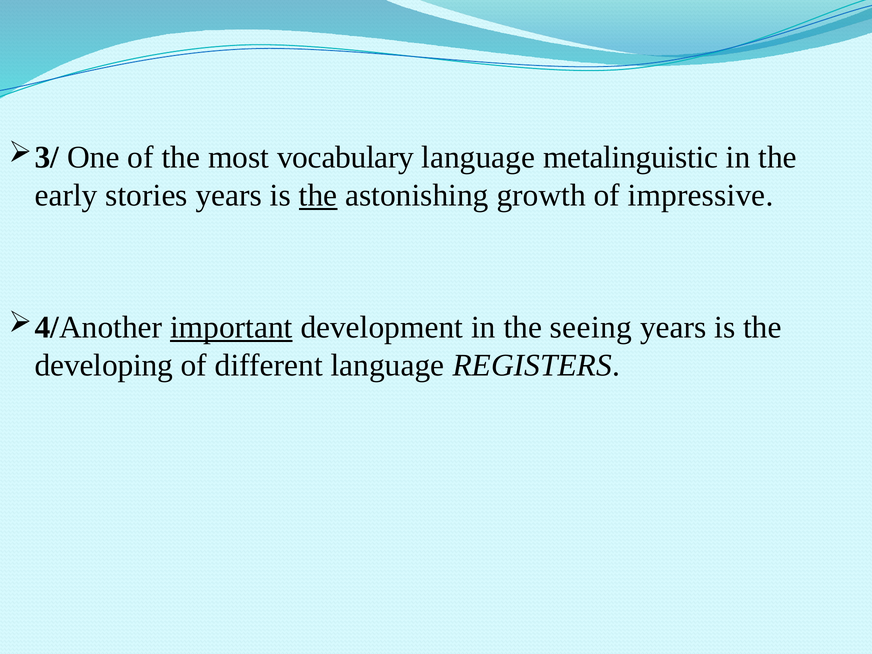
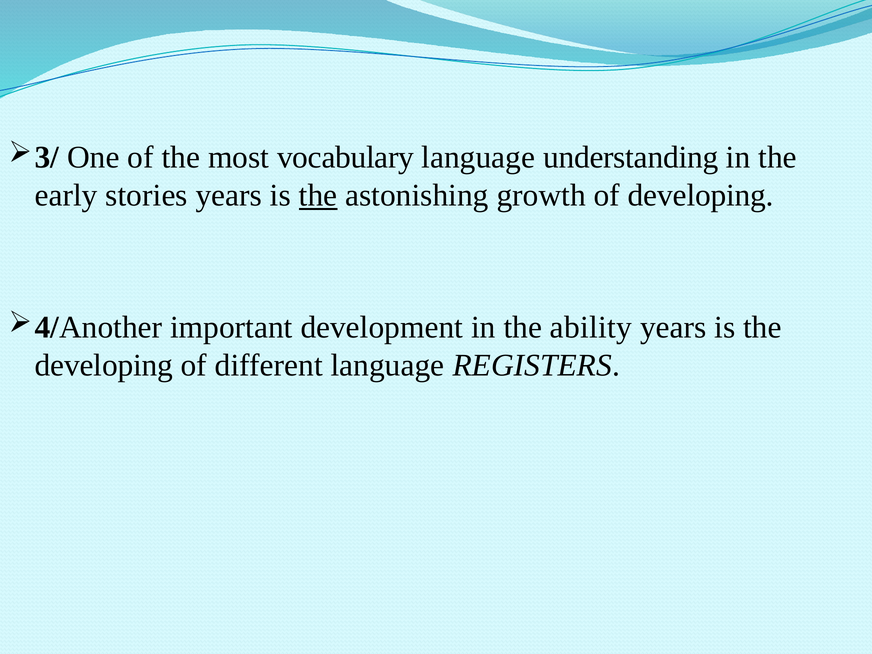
metalinguistic: metalinguistic -> understanding
of impressive: impressive -> developing
important underline: present -> none
seeing: seeing -> ability
